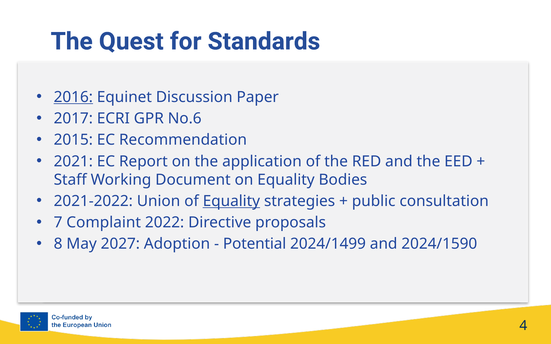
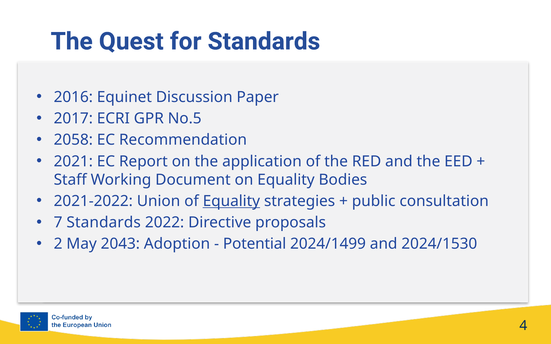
2016 underline: present -> none
No.6: No.6 -> No.5
2015: 2015 -> 2058
7 Complaint: Complaint -> Standards
8: 8 -> 2
2027: 2027 -> 2043
2024/1590: 2024/1590 -> 2024/1530
